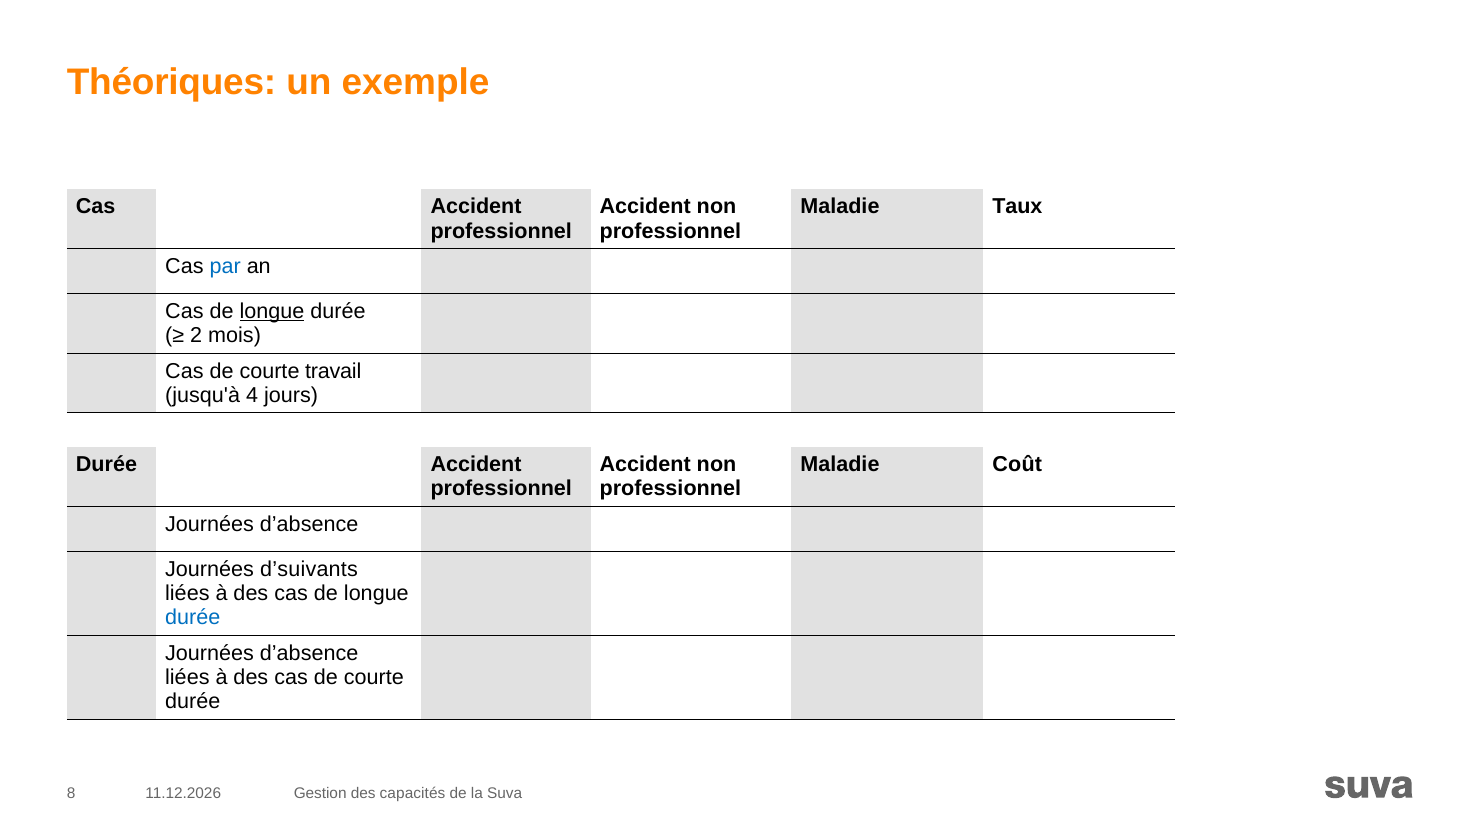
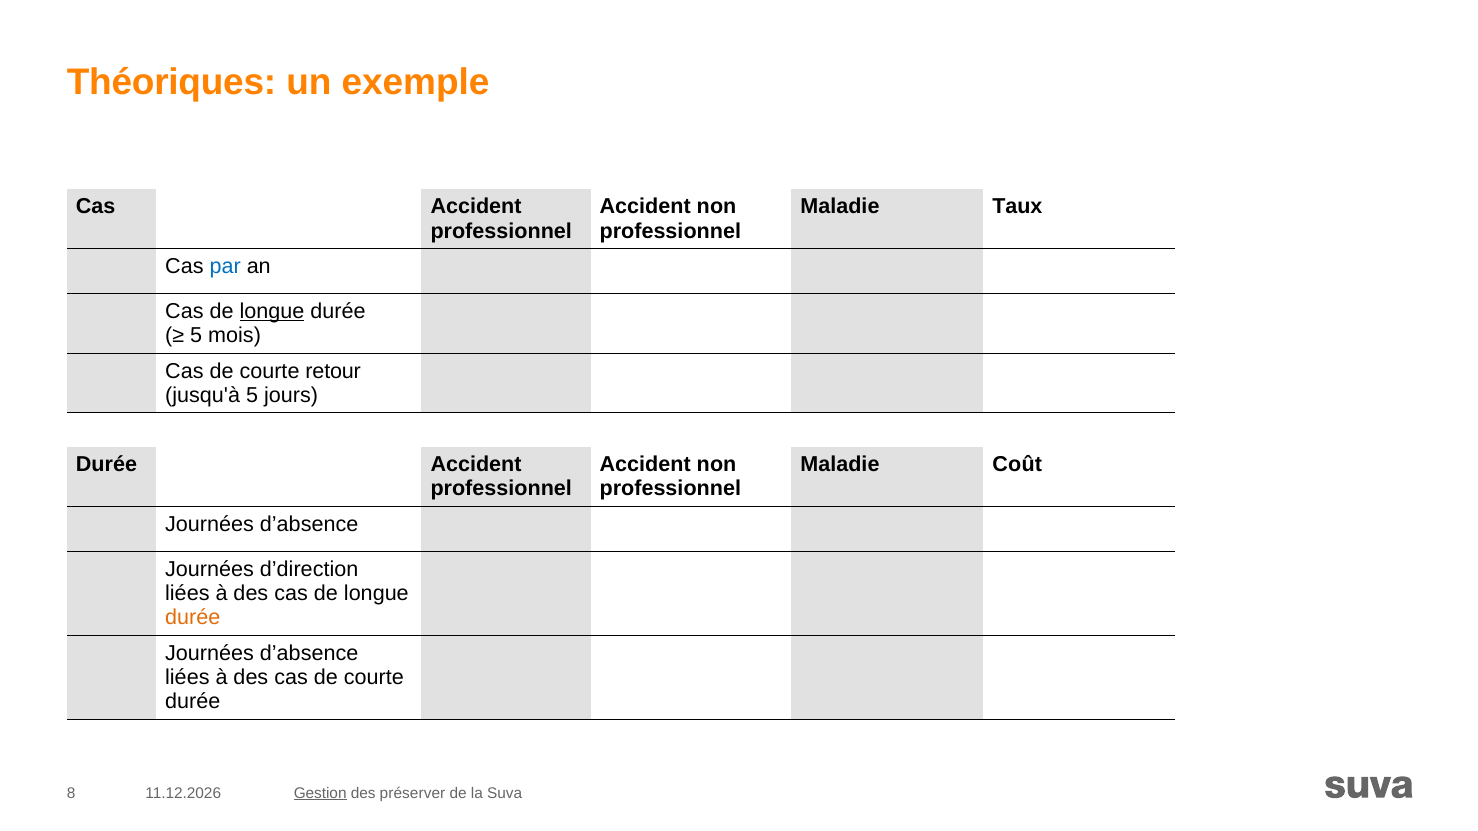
2 at (196, 336): 2 -> 5
travail: travail -> retour
jusqu'à 4: 4 -> 5
d’suivants: d’suivants -> d’direction
durée at (193, 618) colour: blue -> orange
Gestion underline: none -> present
capacités: capacités -> préserver
